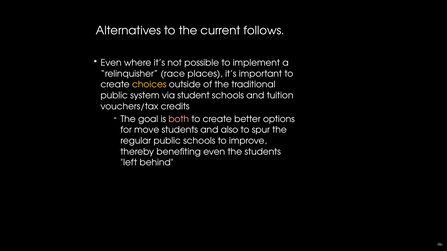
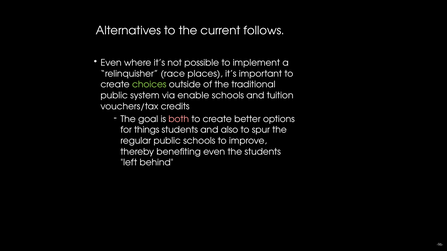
choices colour: yellow -> light green
student: student -> enable
move: move -> things
